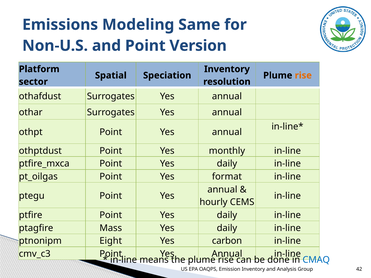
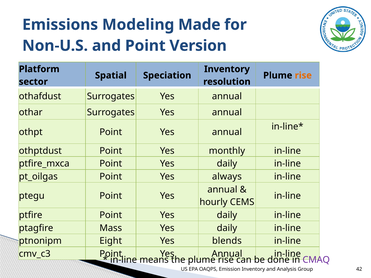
Same: Same -> Made
format: format -> always
carbon: carbon -> blends
CMAQ colour: blue -> purple
